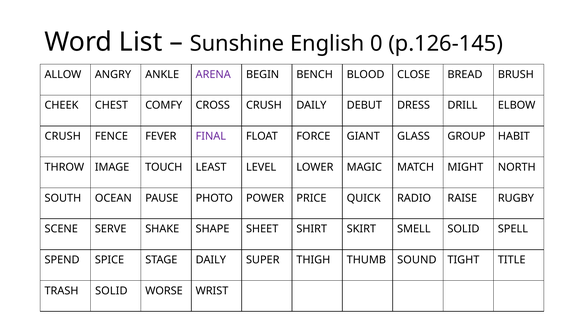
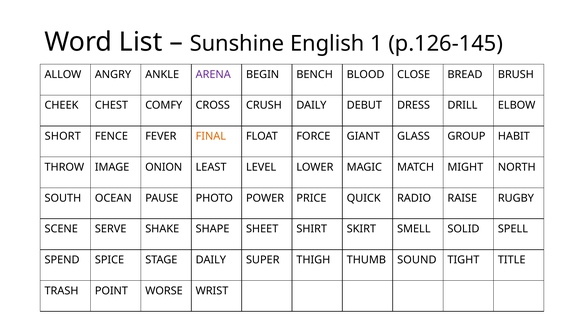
0: 0 -> 1
CRUSH at (63, 136): CRUSH -> SHORT
FINAL colour: purple -> orange
TOUCH: TOUCH -> ONION
TRASH SOLID: SOLID -> POINT
